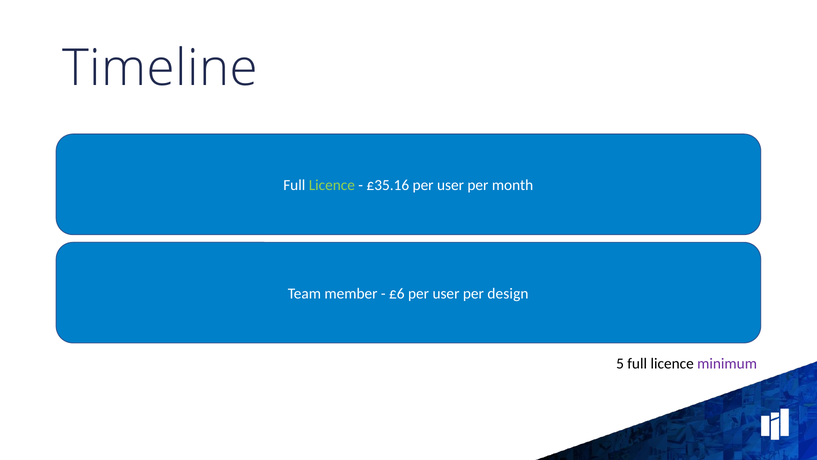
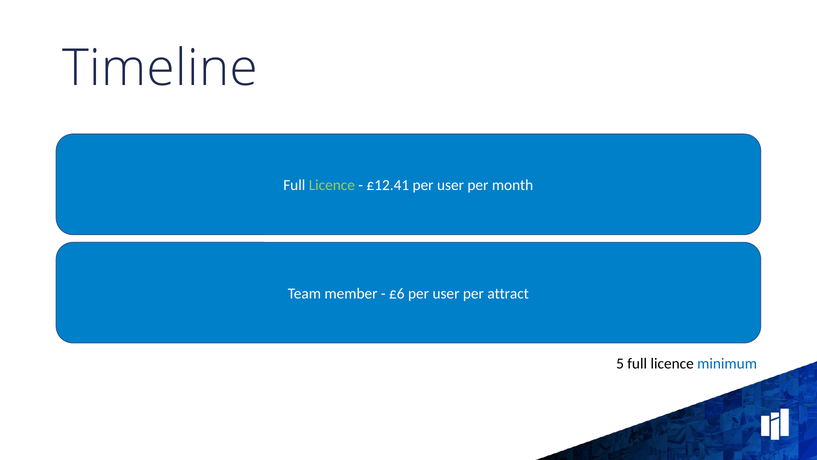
£35.16: £35.16 -> £12.41
design: design -> attract
minimum colour: purple -> blue
